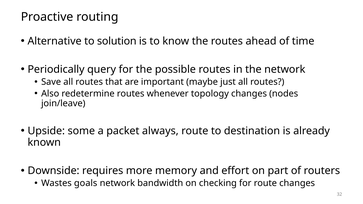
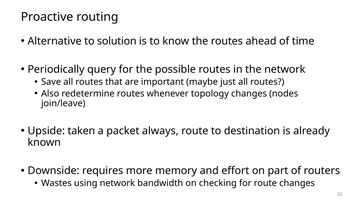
some: some -> taken
goals: goals -> using
